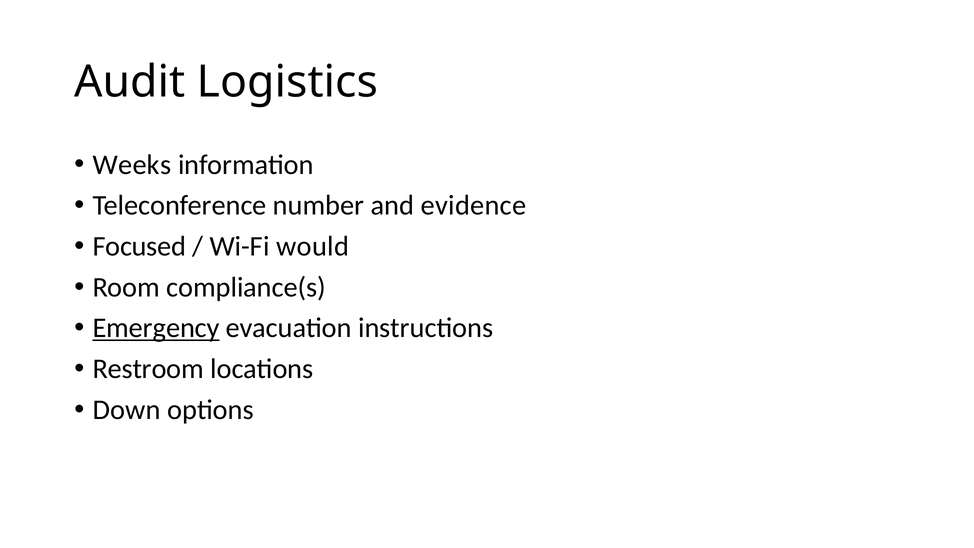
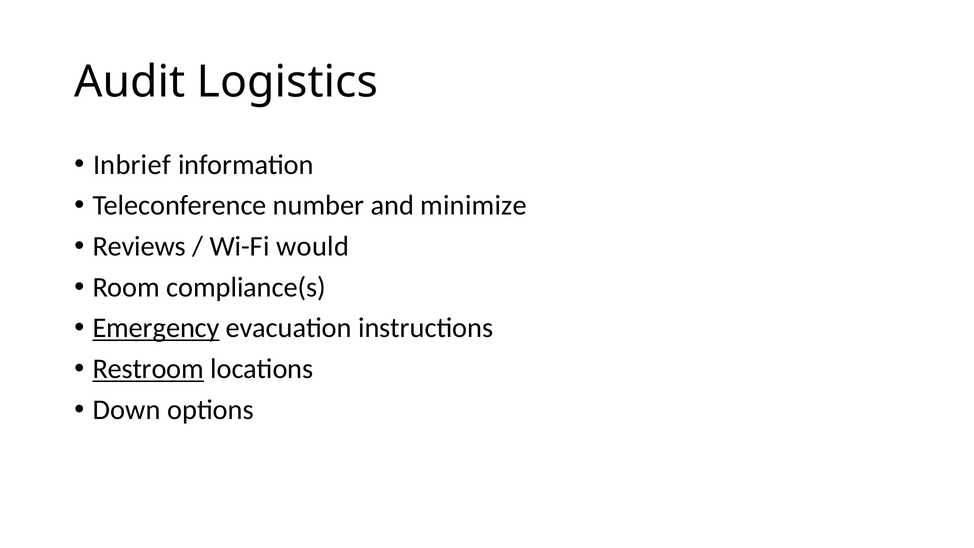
Weeks: Weeks -> Inbrief
evidence: evidence -> minimize
Focused: Focused -> Reviews
Restroom underline: none -> present
